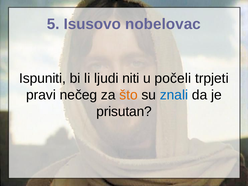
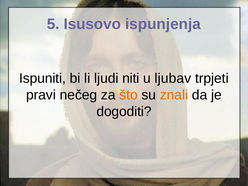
nobelovac: nobelovac -> ispunjenja
počeli: počeli -> ljubav
znali colour: blue -> orange
prisutan: prisutan -> dogoditi
